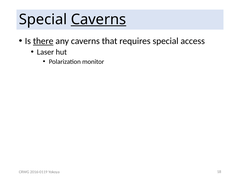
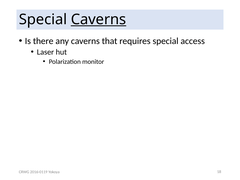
there underline: present -> none
